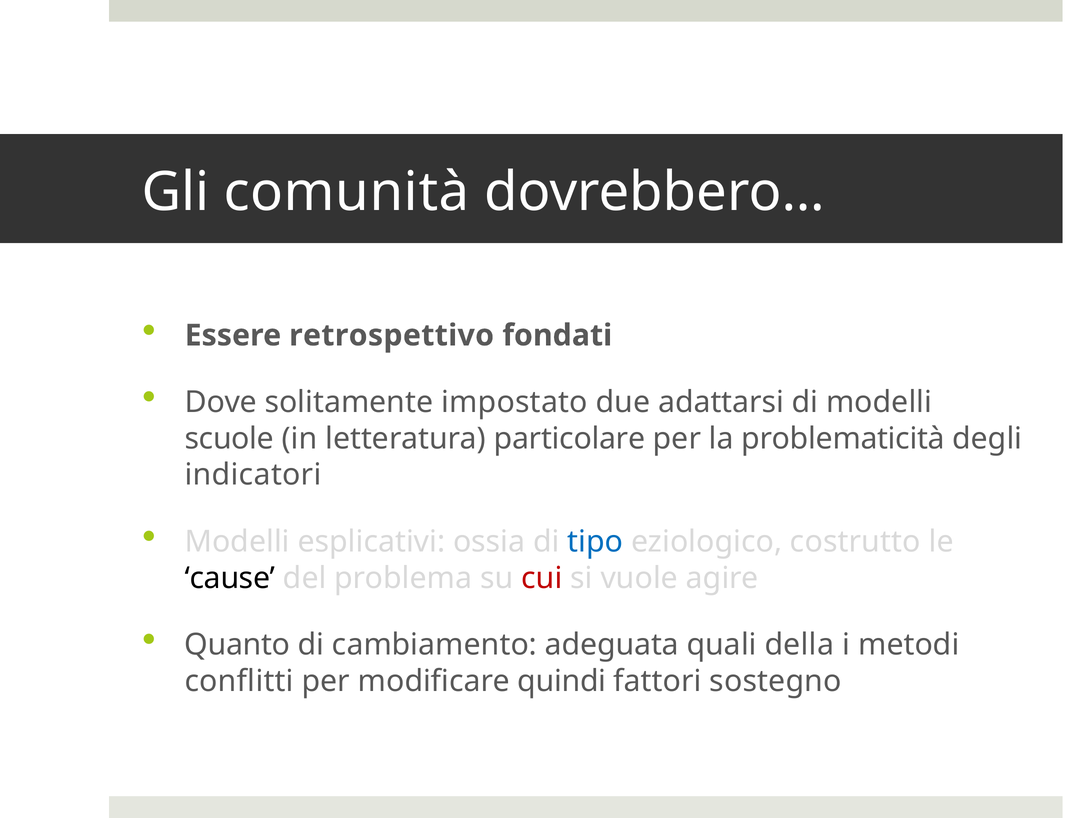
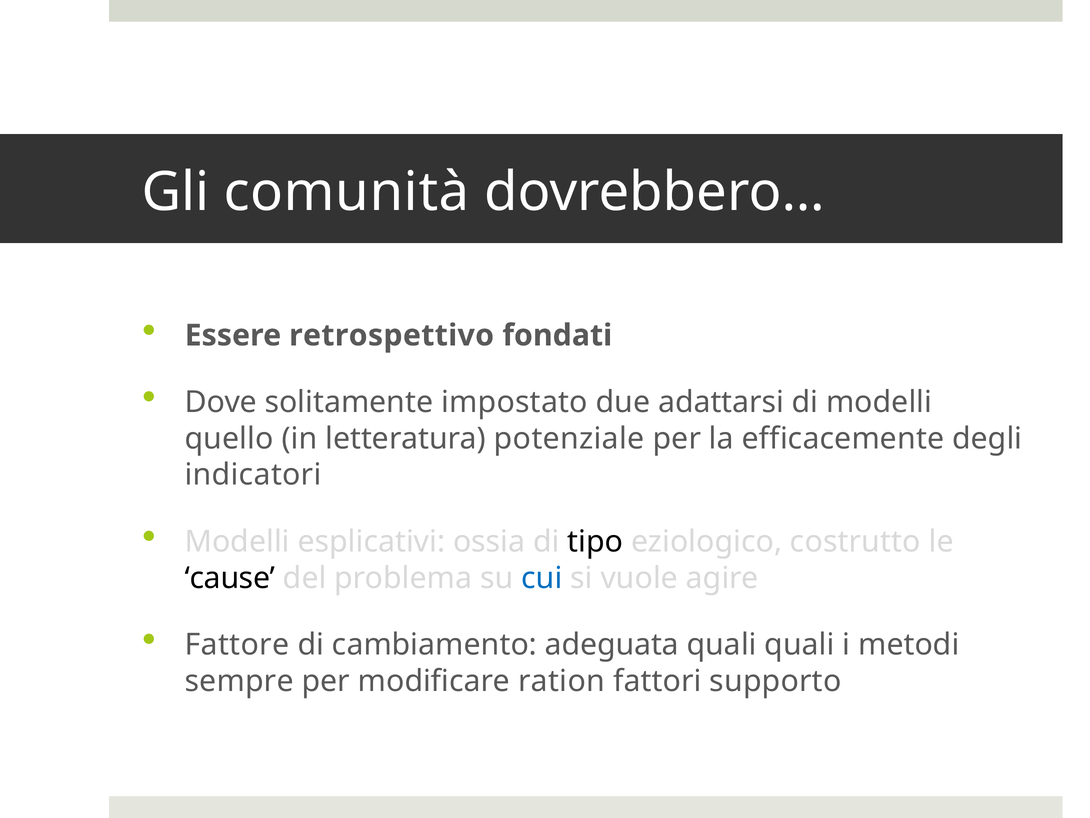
scuole: scuole -> quello
particolare: particolare -> potenziale
problematicità: problematicità -> efficacemente
tipo colour: blue -> black
cui colour: red -> blue
Quanto: Quanto -> Fattore
quali della: della -> quali
conflitti: conflitti -> sempre
quindi: quindi -> ration
sostegno: sostegno -> supporto
